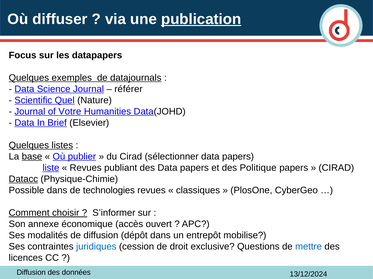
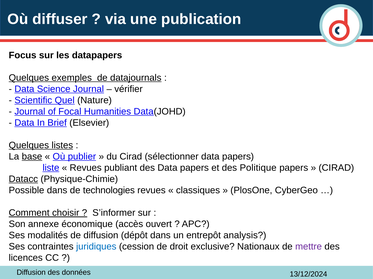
publication underline: present -> none
référer: référer -> vérifier
Votre: Votre -> Focal
mobilise: mobilise -> analysis
Questions: Questions -> Nationaux
mettre colour: blue -> purple
